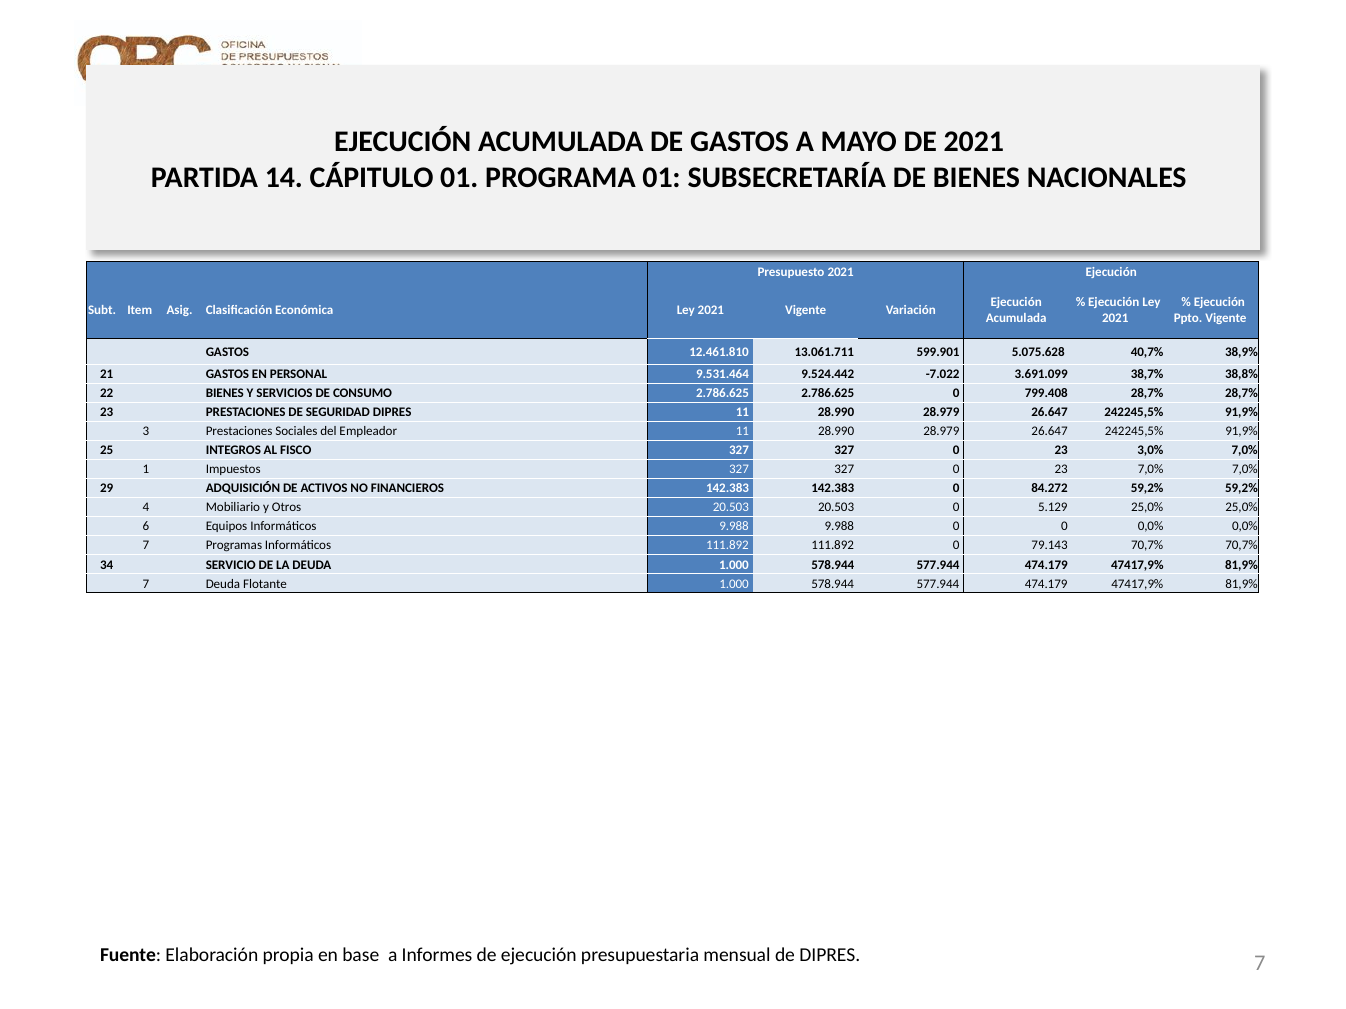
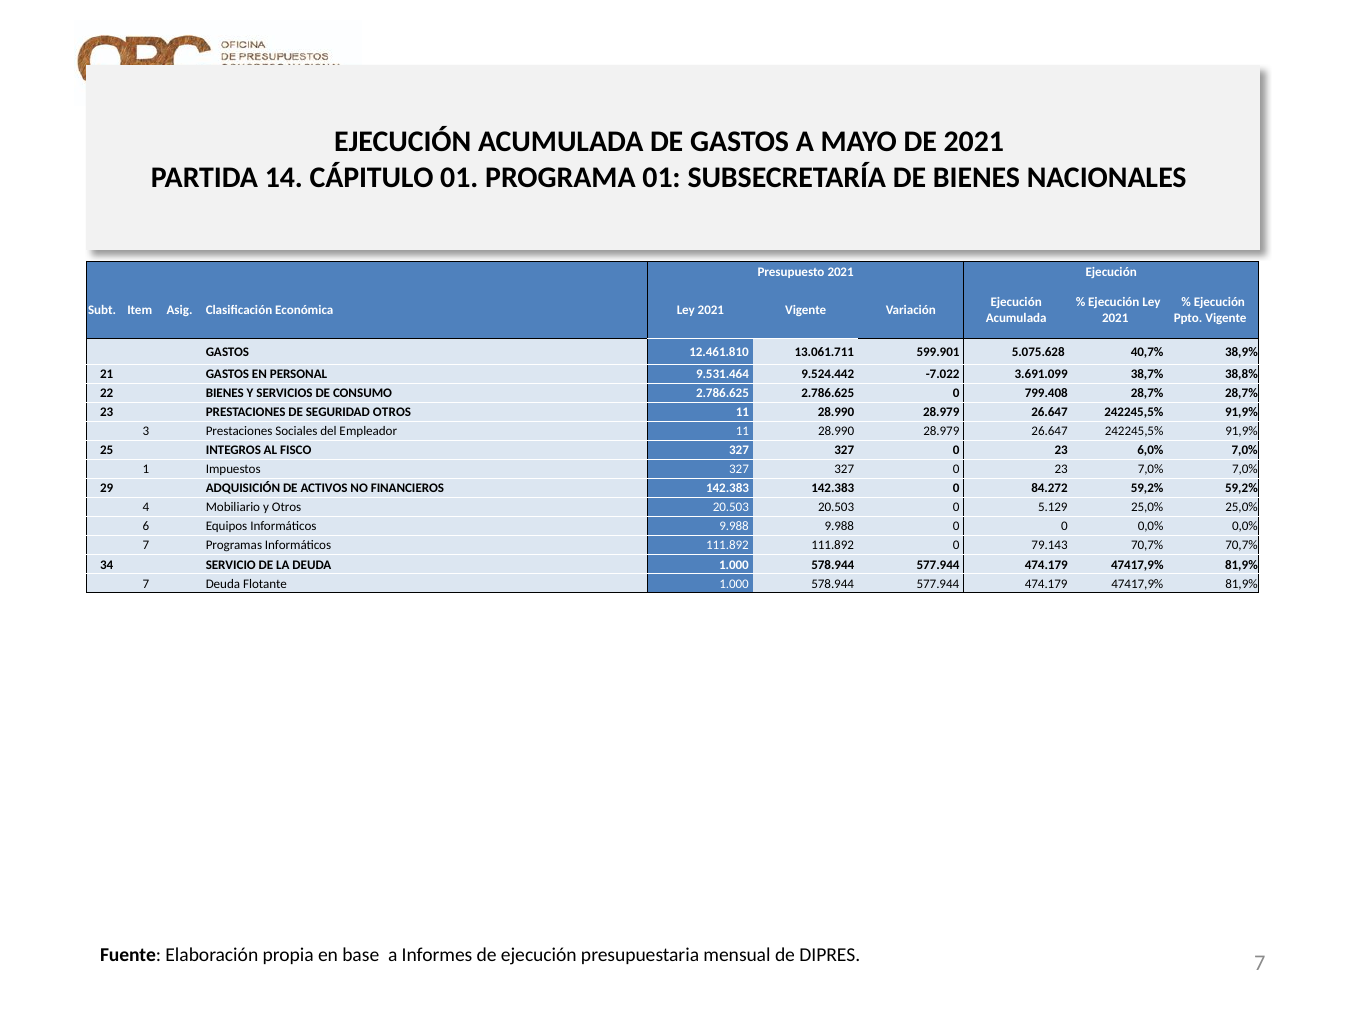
SEGURIDAD DIPRES: DIPRES -> OTROS
3,0%: 3,0% -> 6,0%
